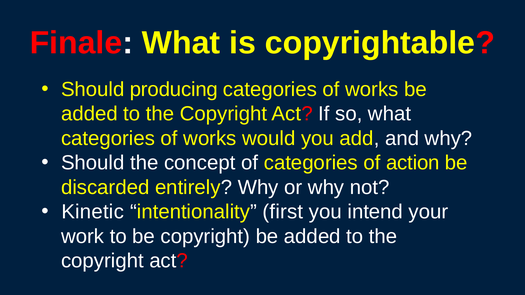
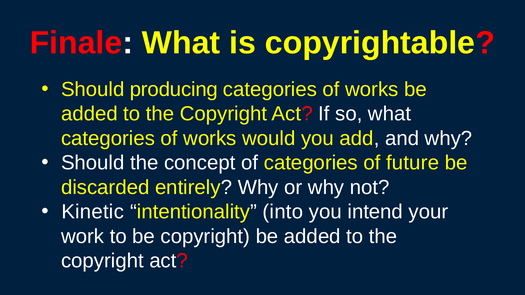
action: action -> future
first: first -> into
